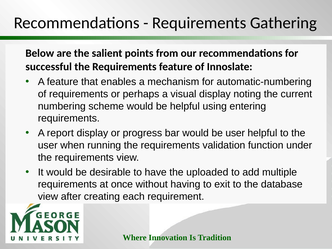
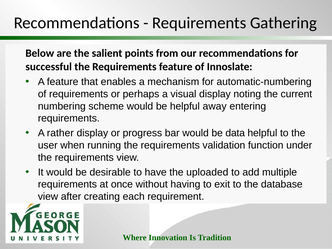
using: using -> away
report: report -> rather
be user: user -> data
